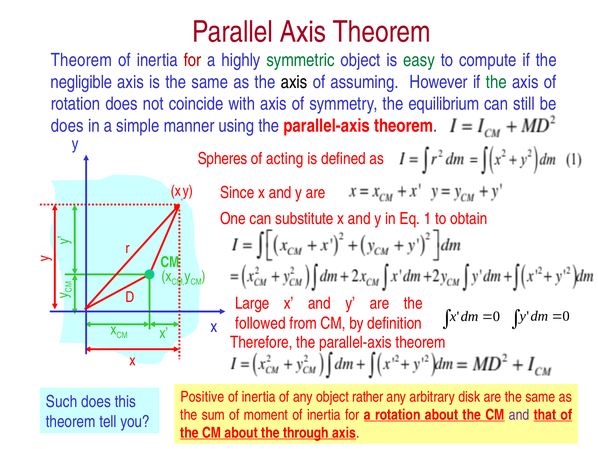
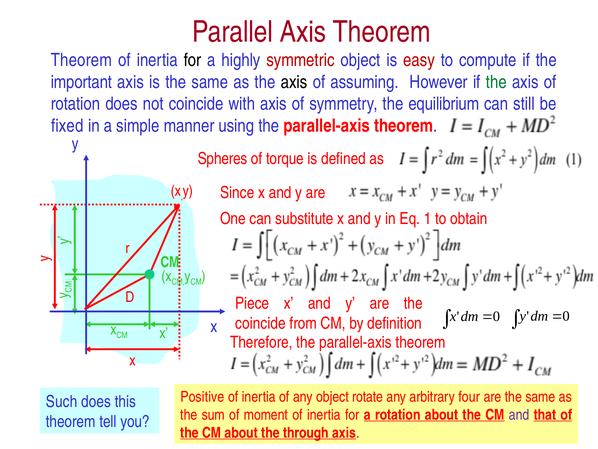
for at (193, 60) colour: red -> black
symmetric colour: green -> red
easy colour: green -> red
negligible: negligible -> important
does at (67, 126): does -> fixed
acting: acting -> torque
Large: Large -> Piece
followed at (260, 323): followed -> coincide
rather: rather -> rotate
disk: disk -> four
